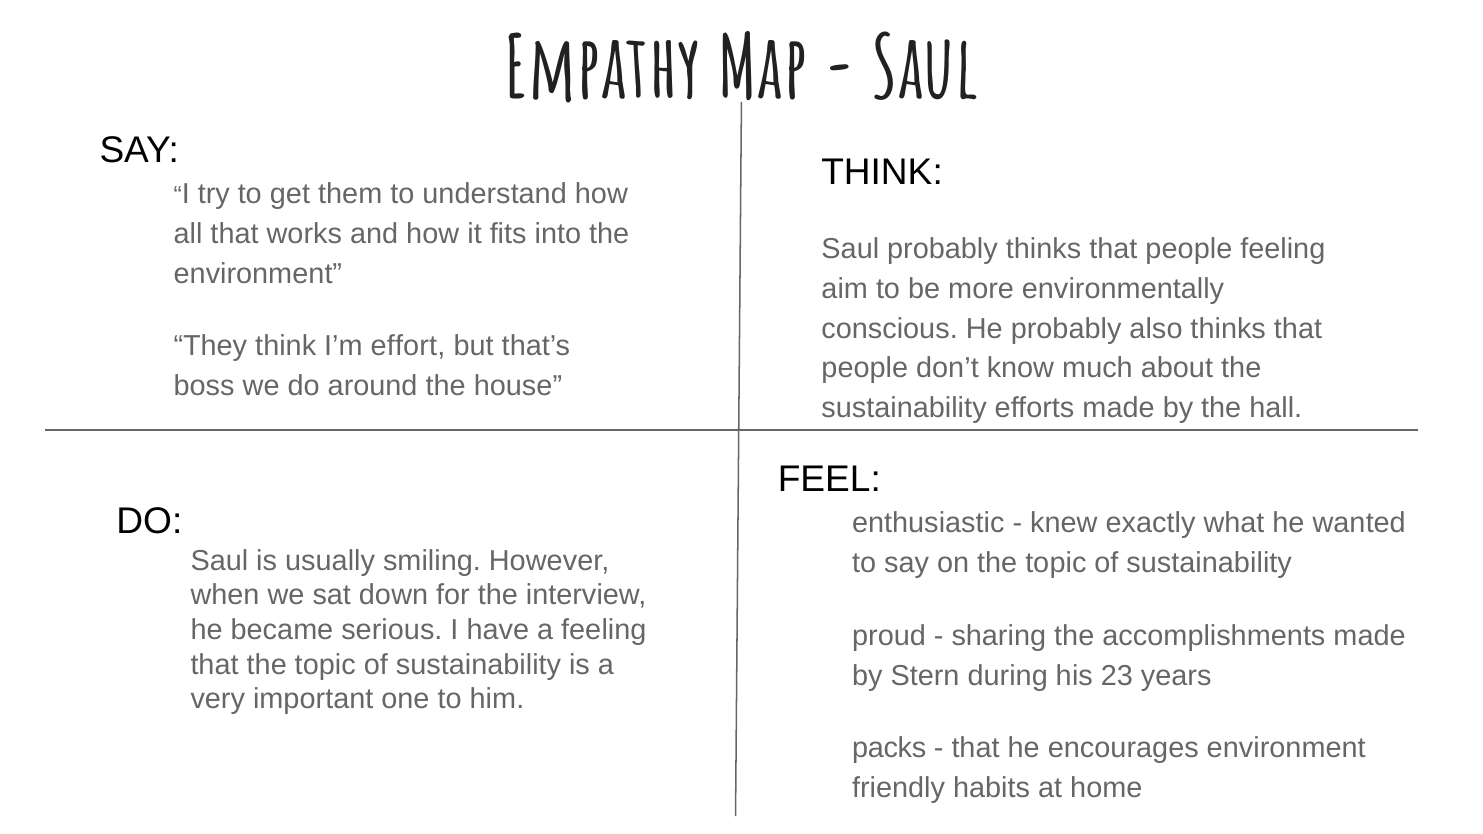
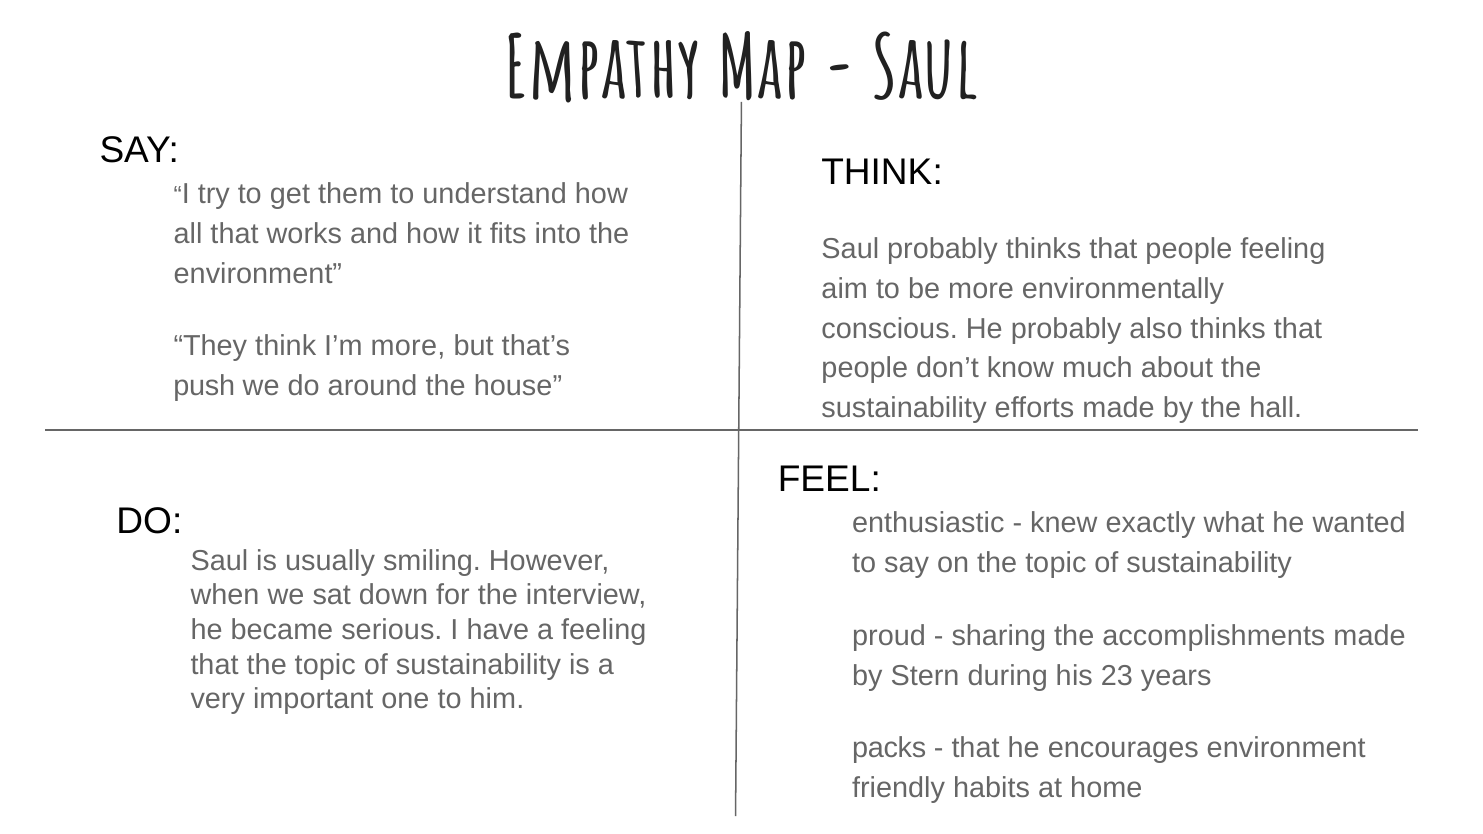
I’m effort: effort -> more
boss: boss -> push
